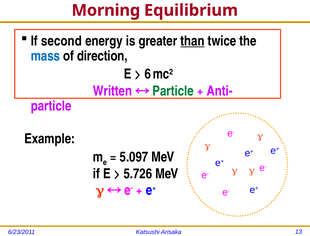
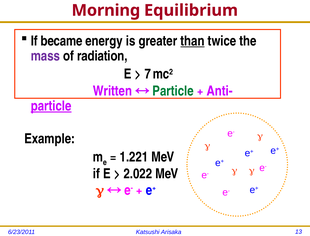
second: second -> became
mass colour: blue -> purple
direction: direction -> radiation
6: 6 -> 7
particle at (51, 106) underline: none -> present
5.097: 5.097 -> 1.221
5.726: 5.726 -> 2.022
